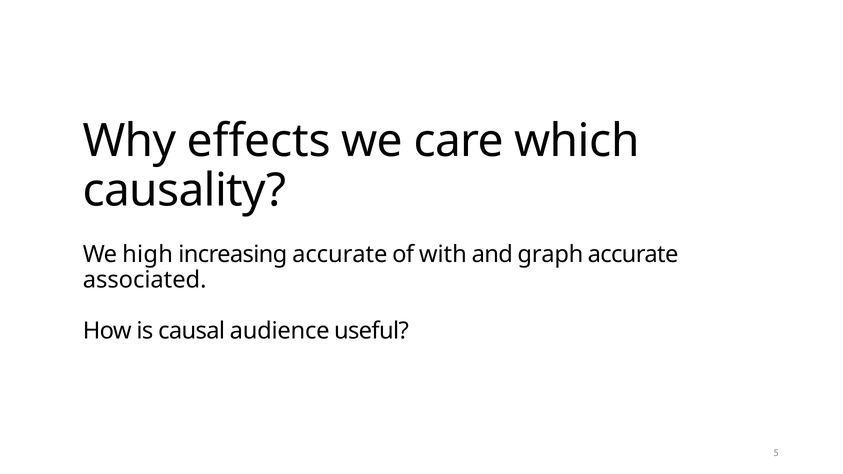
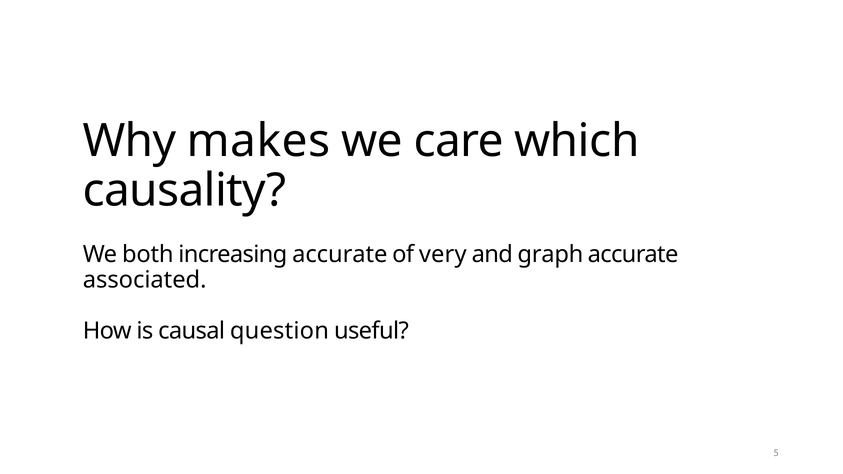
effects: effects -> makes
high: high -> both
with: with -> very
audience: audience -> question
